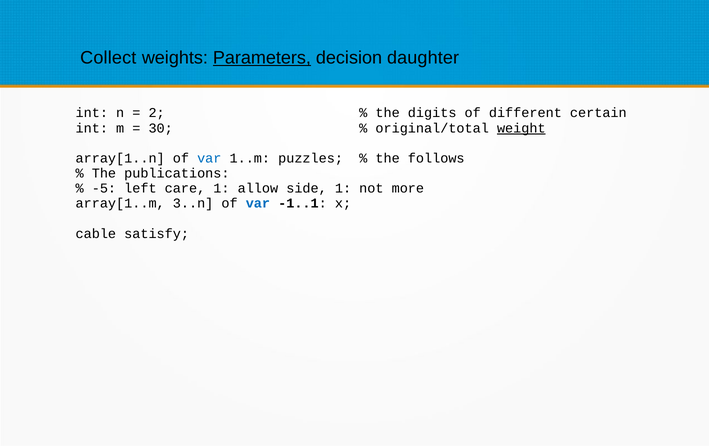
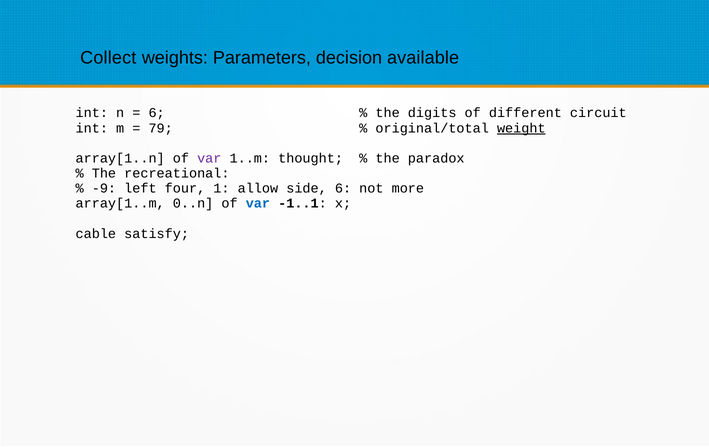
Parameters underline: present -> none
daughter: daughter -> available
2 at (157, 113): 2 -> 6
certain: certain -> circuit
30: 30 -> 79
var at (209, 158) colour: blue -> purple
puzzles: puzzles -> thought
follows: follows -> paradox
publications: publications -> recreational
-5: -5 -> -9
care: care -> four
side 1: 1 -> 6
3..n: 3..n -> 0..n
